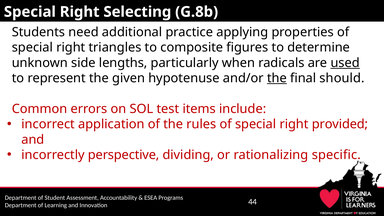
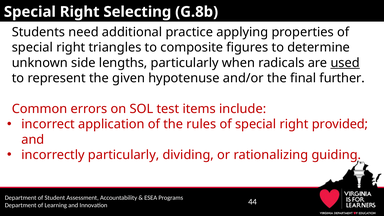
the at (277, 78) underline: present -> none
should: should -> further
incorrectly perspective: perspective -> particularly
specific: specific -> guiding
